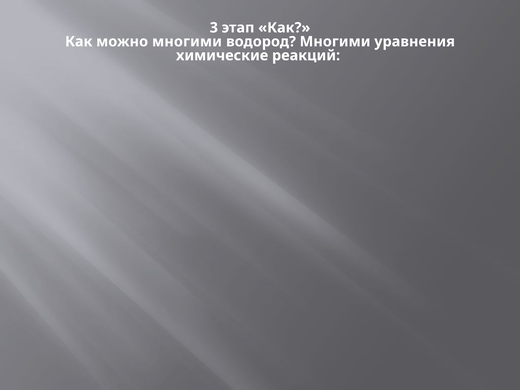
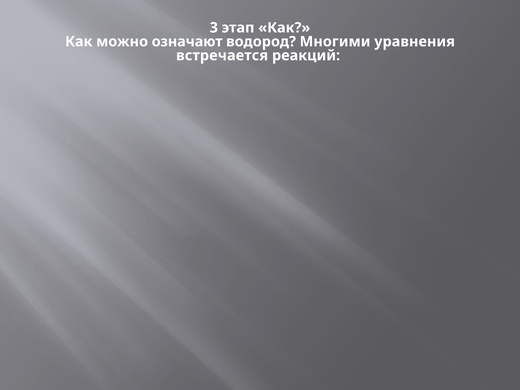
можно многими: многими -> означают
химические: химические -> встречается
